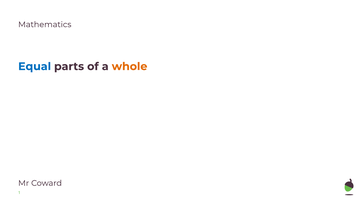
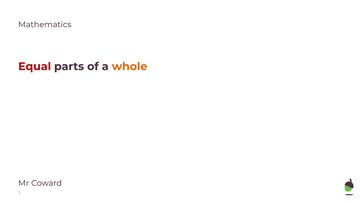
Equal colour: blue -> red
